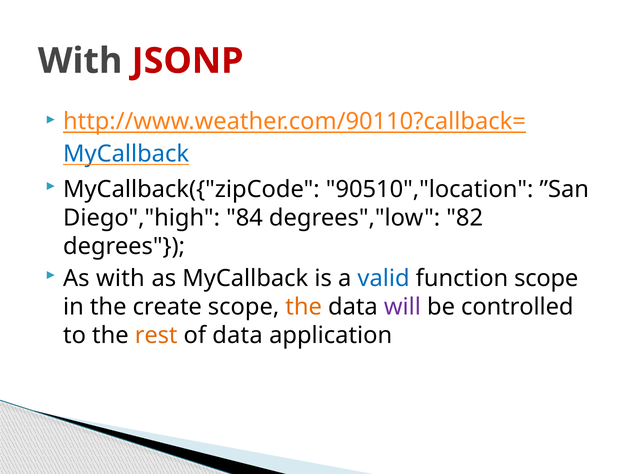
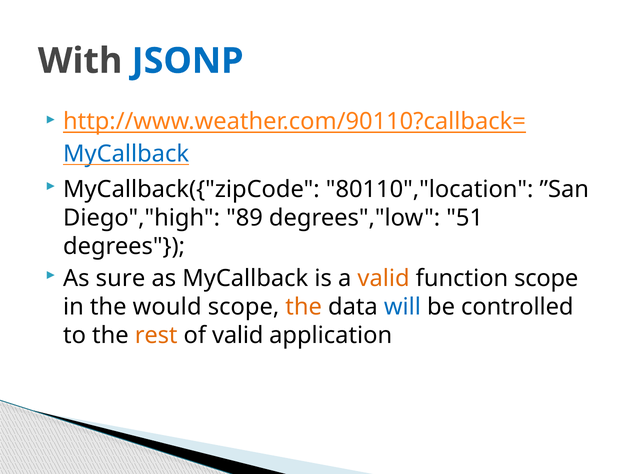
JSONP colour: red -> blue
90510","location: 90510","location -> 80110","location
84: 84 -> 89
82: 82 -> 51
As with: with -> sure
valid at (384, 278) colour: blue -> orange
create: create -> would
will colour: purple -> blue
of data: data -> valid
